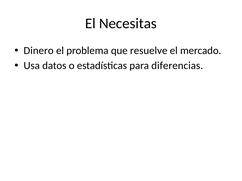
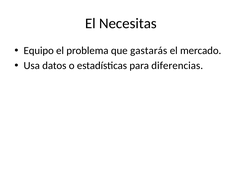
Dinero: Dinero -> Equipo
resuelve: resuelve -> gastarás
